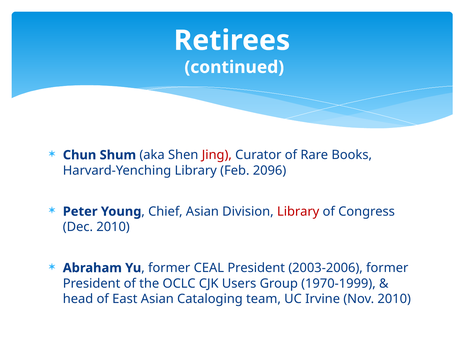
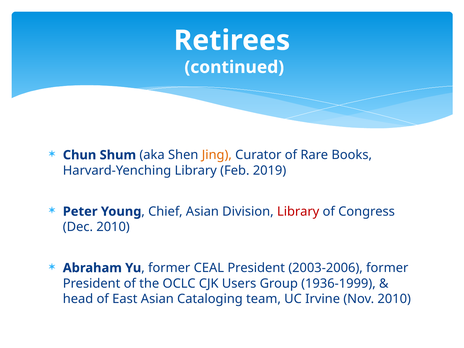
Jing colour: red -> orange
2096: 2096 -> 2019
1970-1999: 1970-1999 -> 1936-1999
